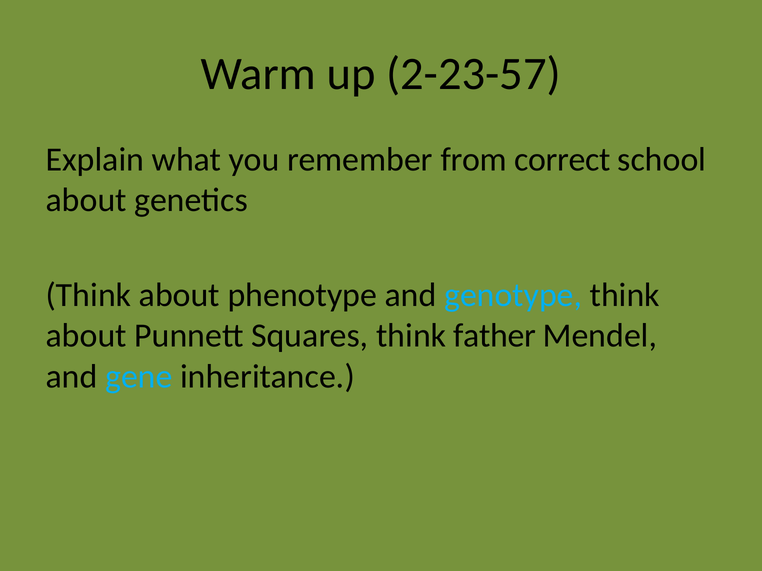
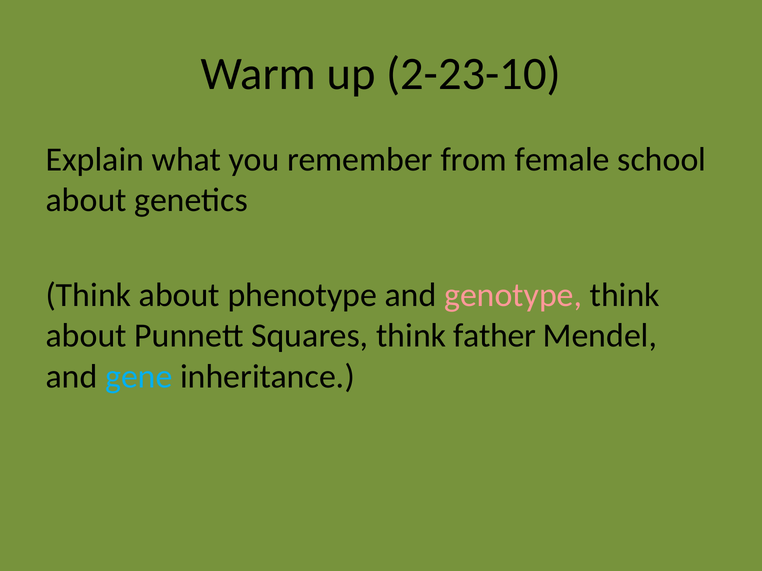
2-23-57: 2-23-57 -> 2-23-10
correct: correct -> female
genotype colour: light blue -> pink
